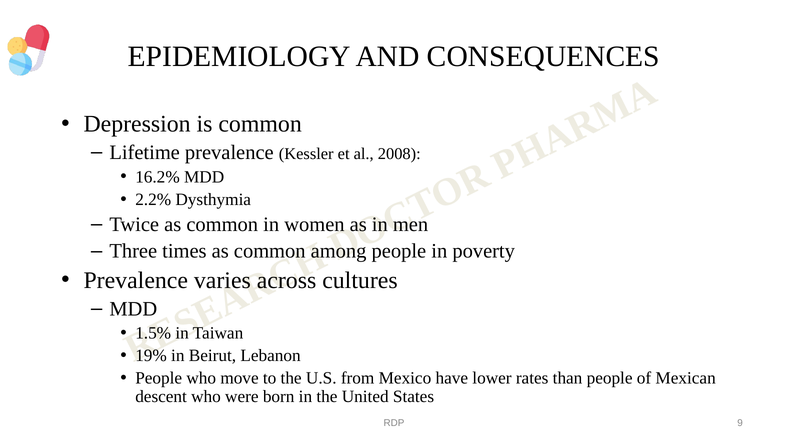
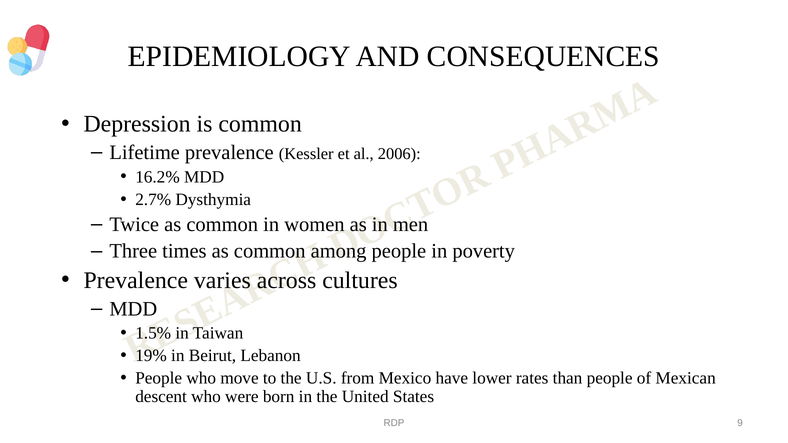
2008: 2008 -> 2006
2.2%: 2.2% -> 2.7%
